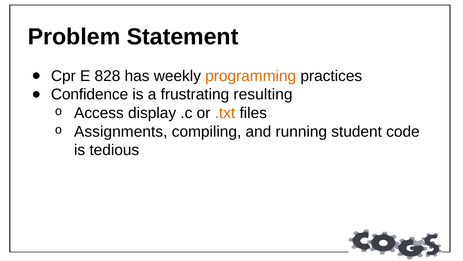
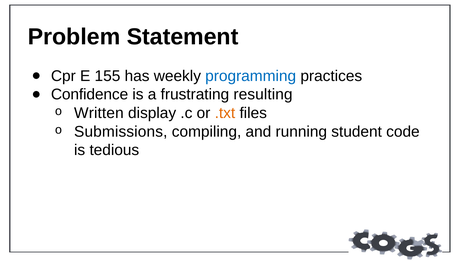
828: 828 -> 155
programming colour: orange -> blue
Access: Access -> Written
Assignments: Assignments -> Submissions
